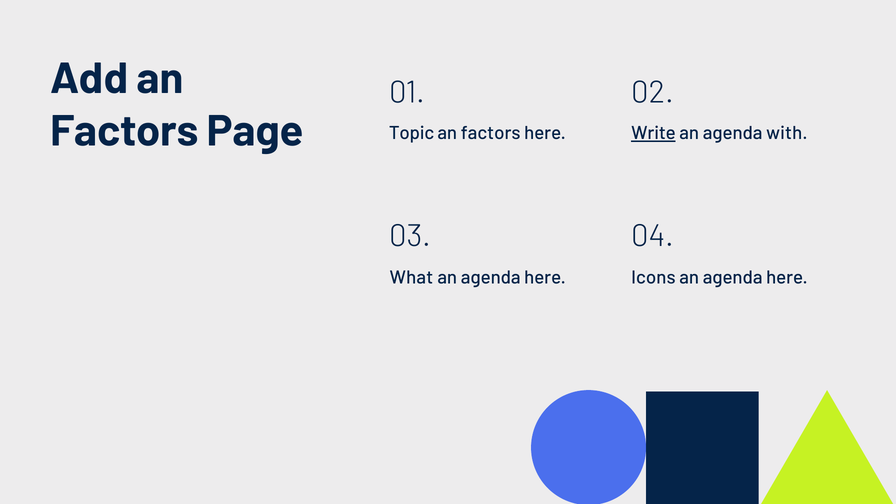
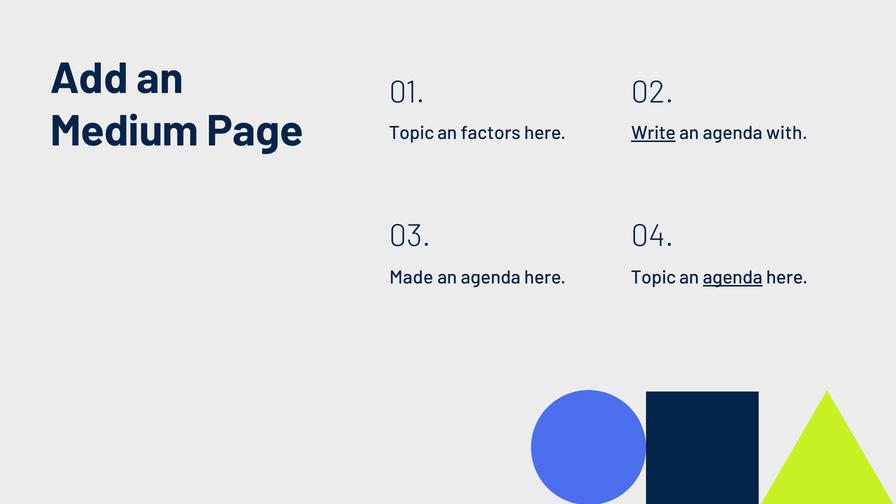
Factors at (124, 131): Factors -> Medium
What: What -> Made
Icons at (653, 278): Icons -> Topic
agenda at (733, 278) underline: none -> present
